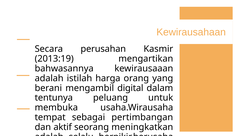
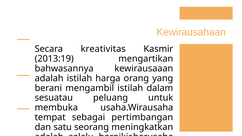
perusahan: perusahan -> kreativitas
mengambil digital: digital -> istilah
tentunya: tentunya -> sesuatau
aktif: aktif -> satu
